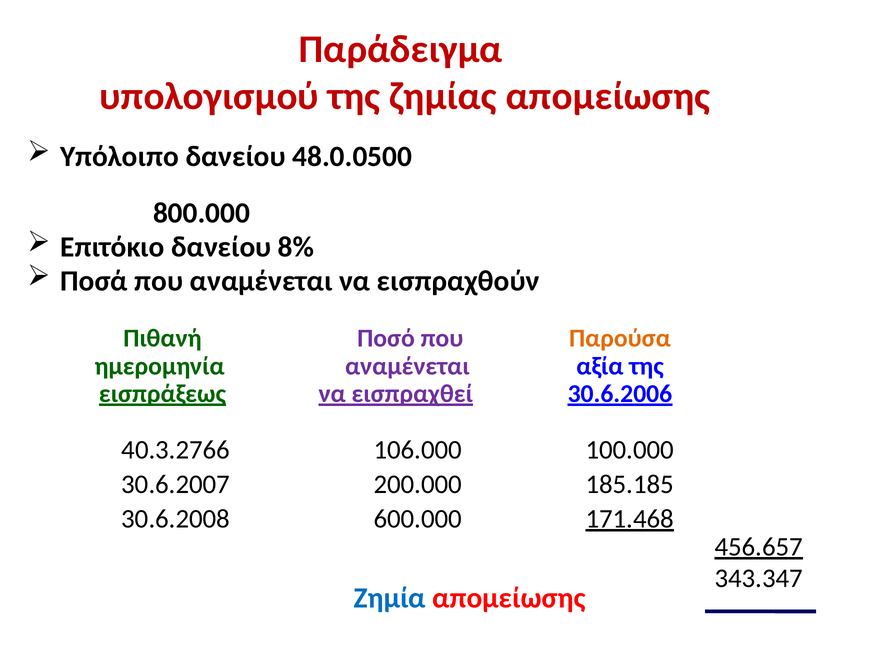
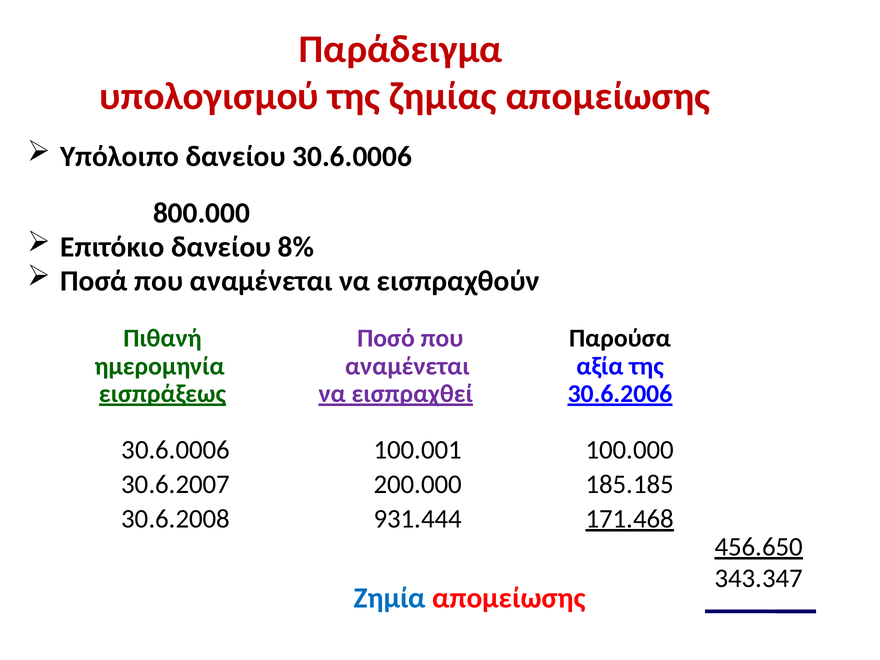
δανείου 48.0.0500: 48.0.0500 -> 30.6.0006
Παρούσα colour: orange -> black
40.3.2766 at (176, 450): 40.3.2766 -> 30.6.0006
106.000: 106.000 -> 100.001
600.000: 600.000 -> 931.444
456.657: 456.657 -> 456.650
